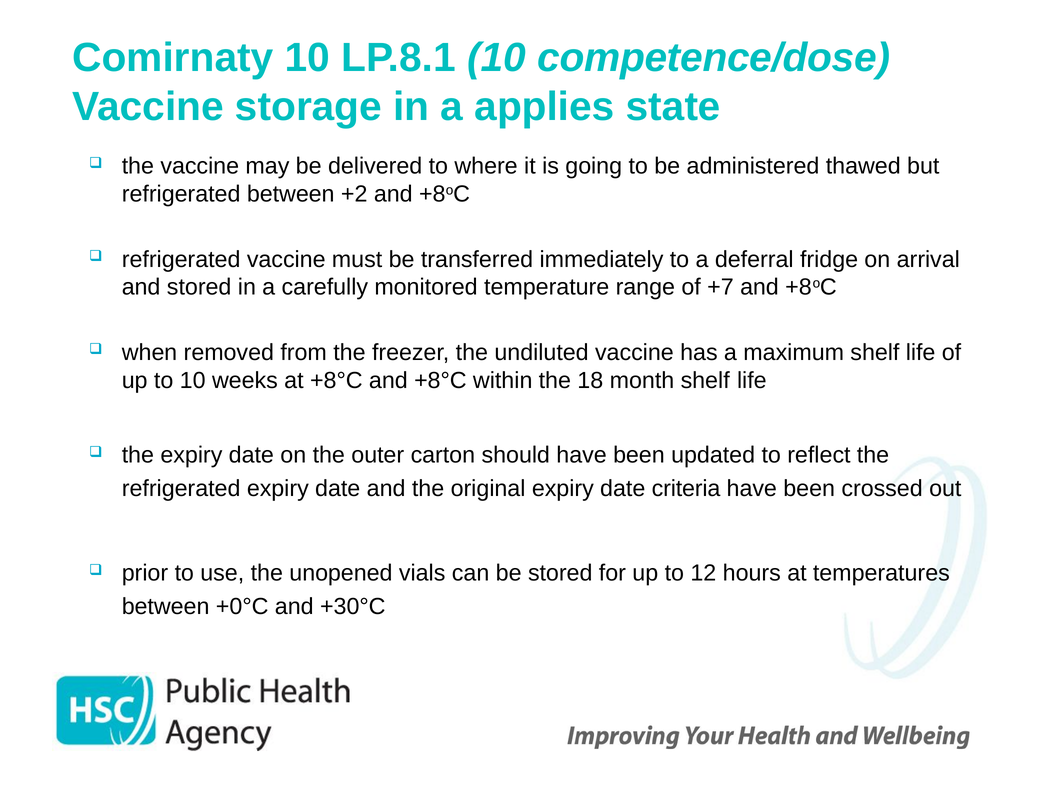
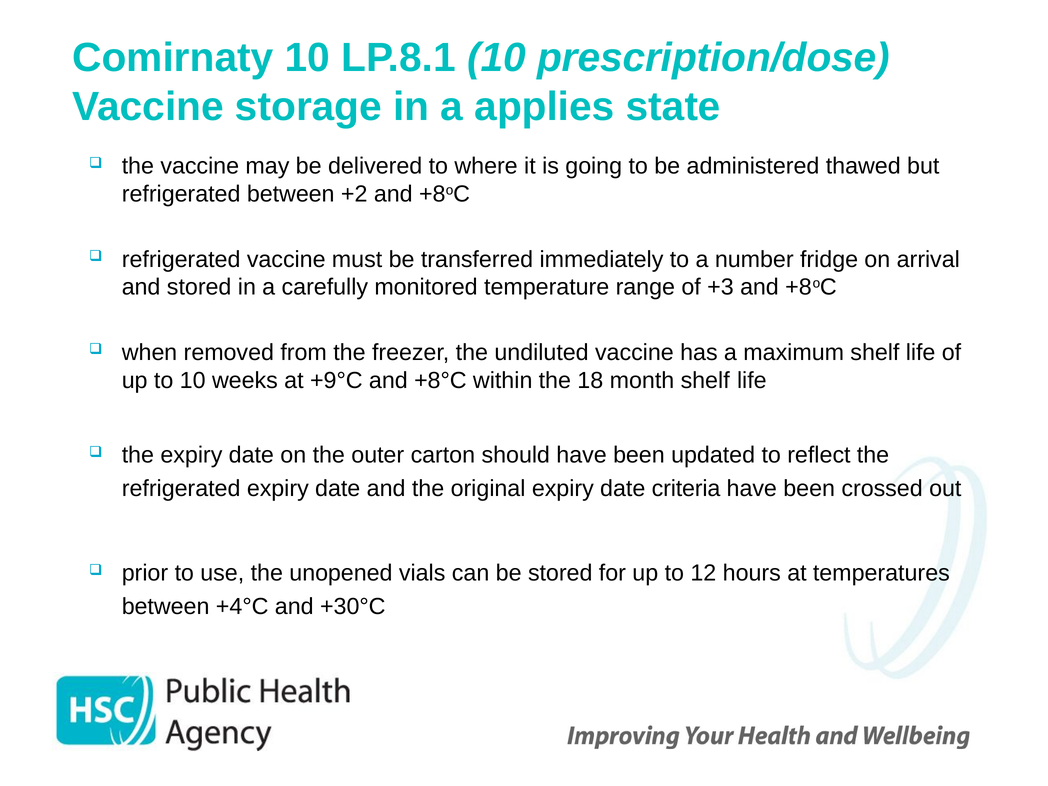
competence/dose: competence/dose -> prescription/dose
deferral: deferral -> number
+7: +7 -> +3
at +8°C: +8°C -> +9°C
+0°C: +0°C -> +4°C
